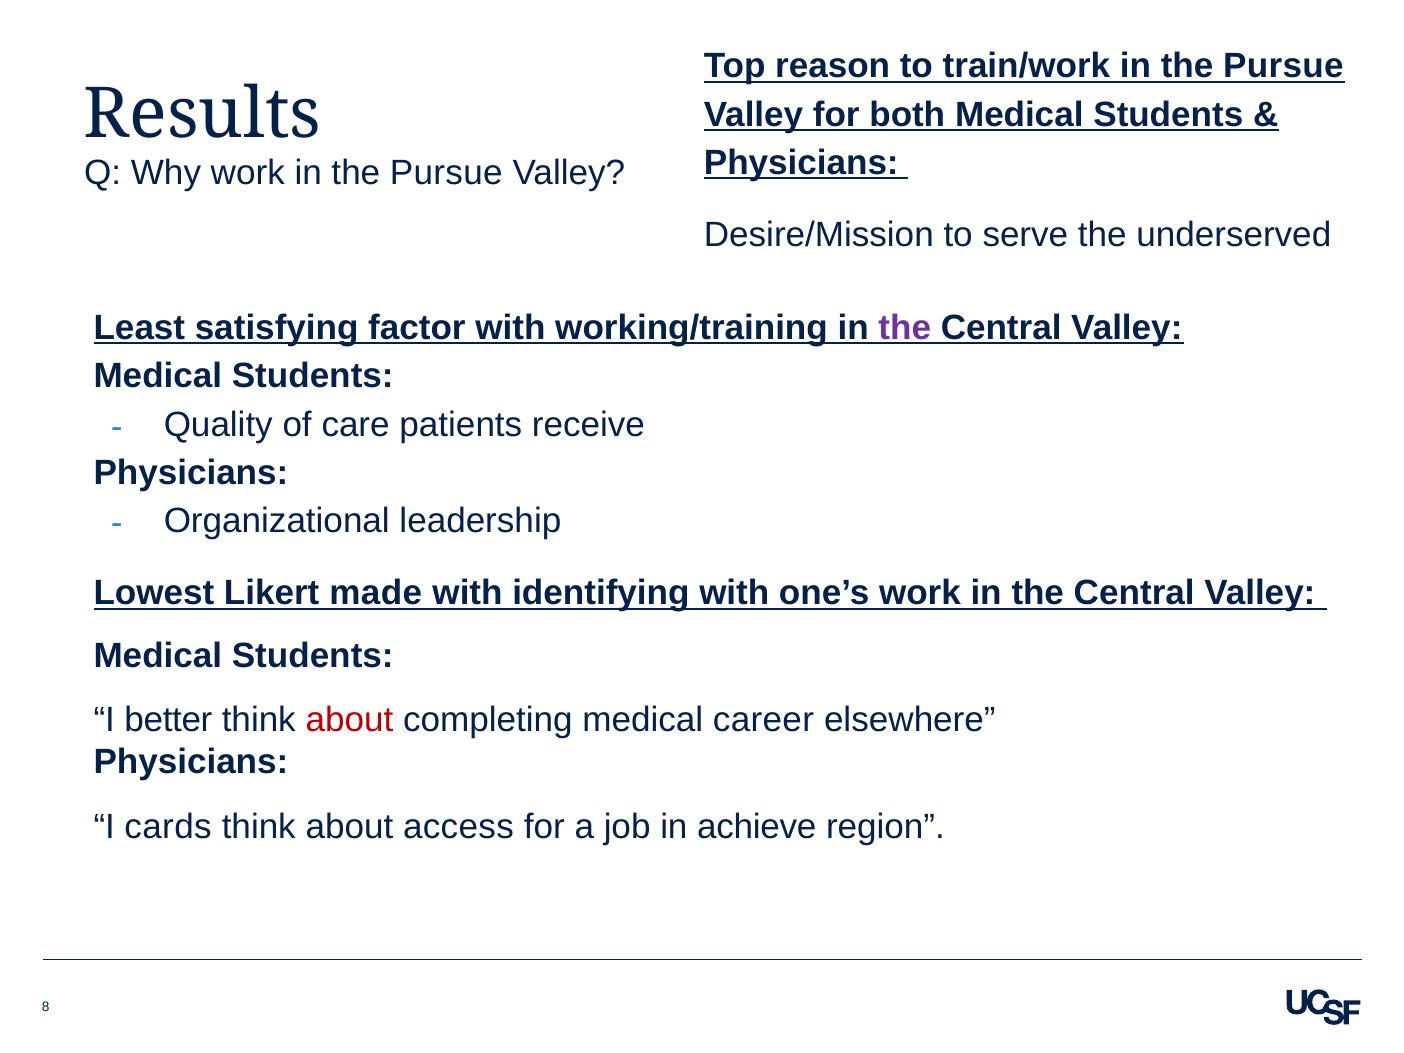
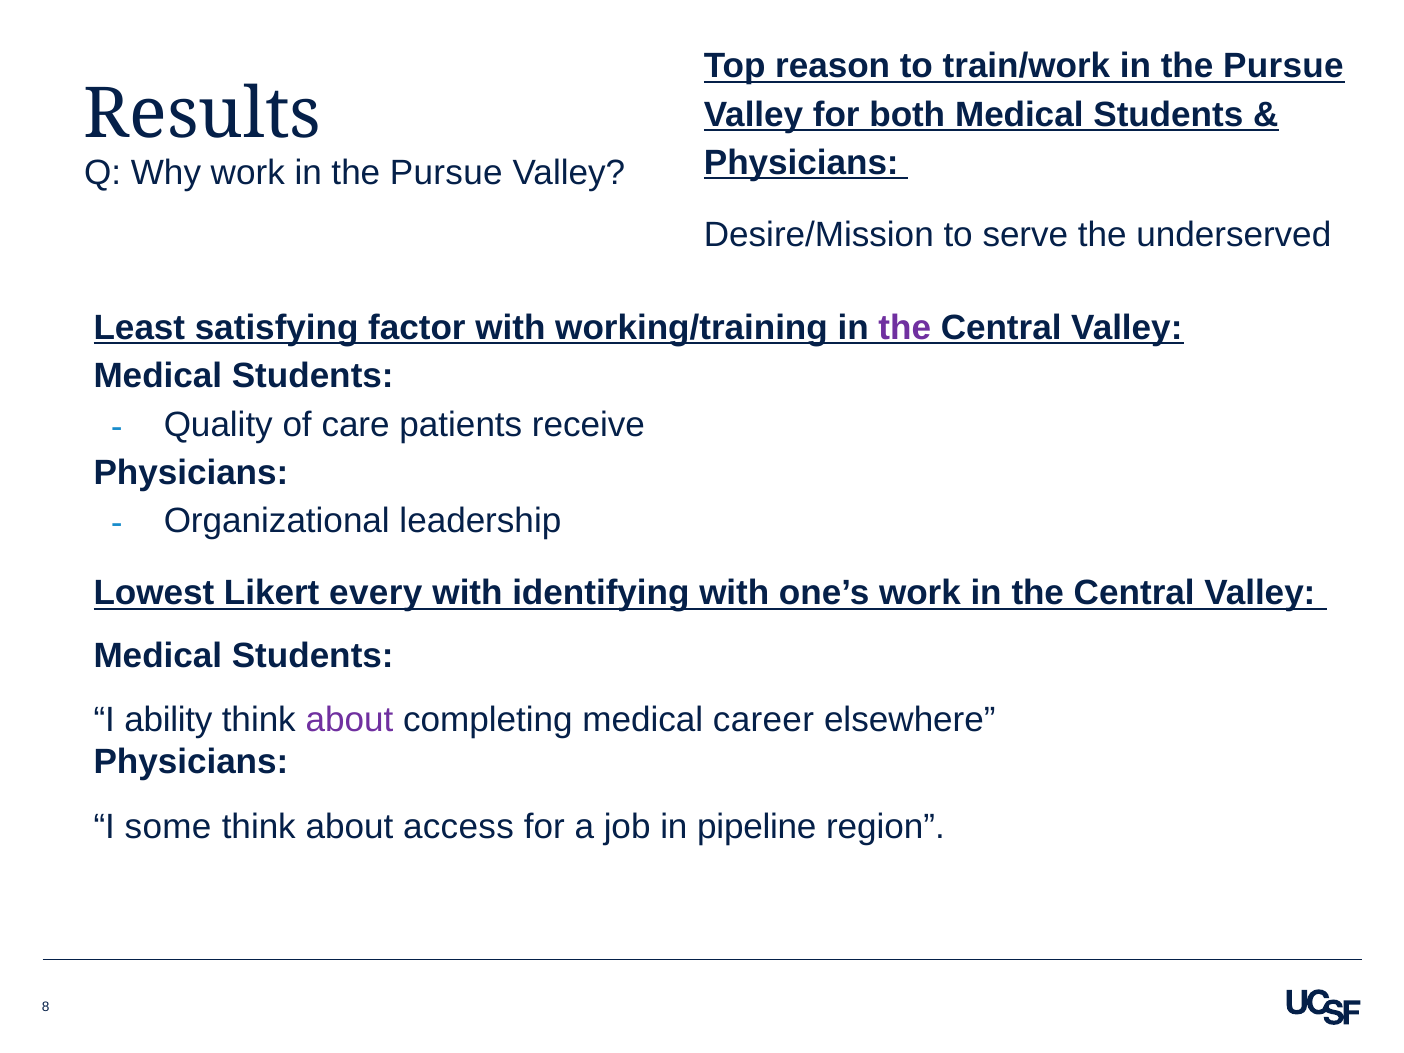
made: made -> every
better: better -> ability
about at (349, 720) colour: red -> purple
cards: cards -> some
achieve: achieve -> pipeline
